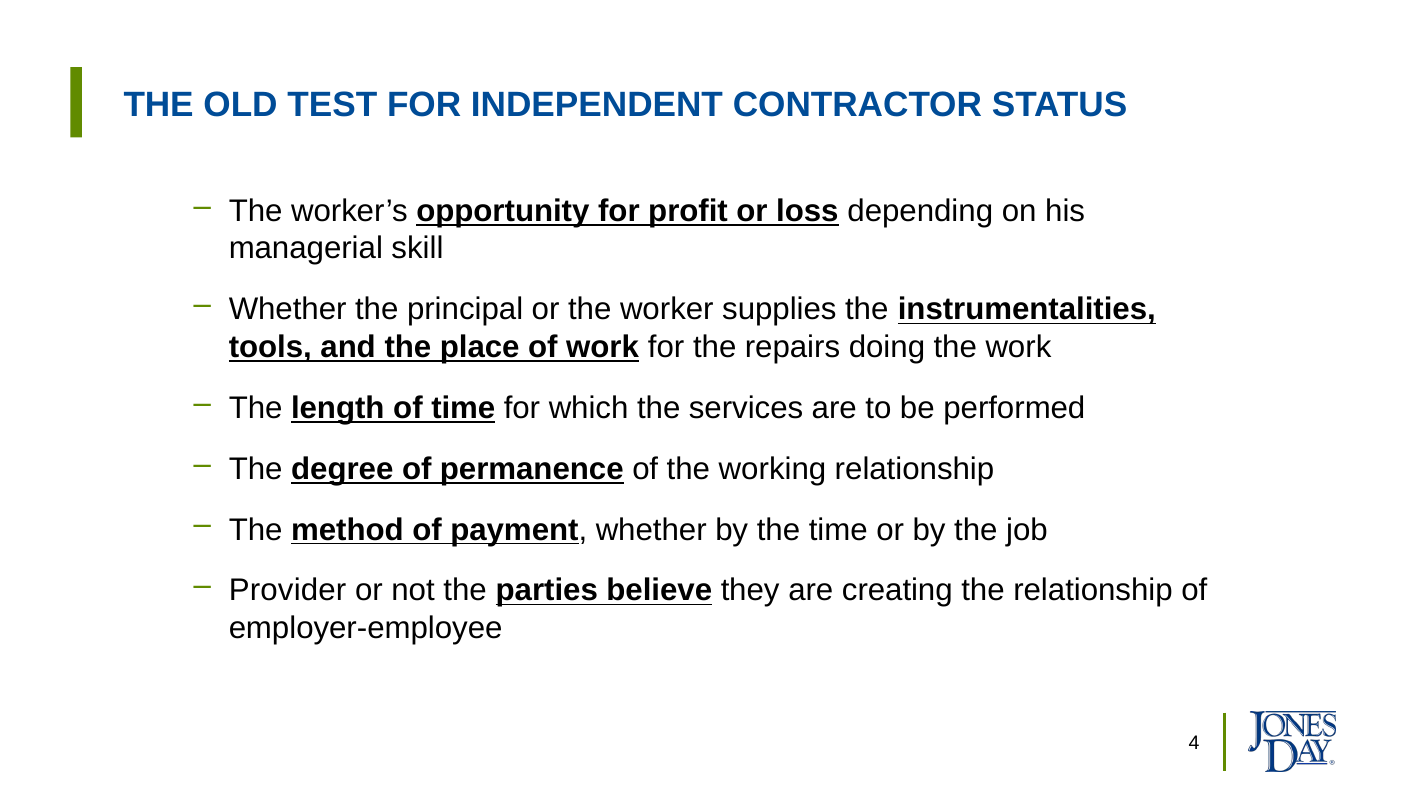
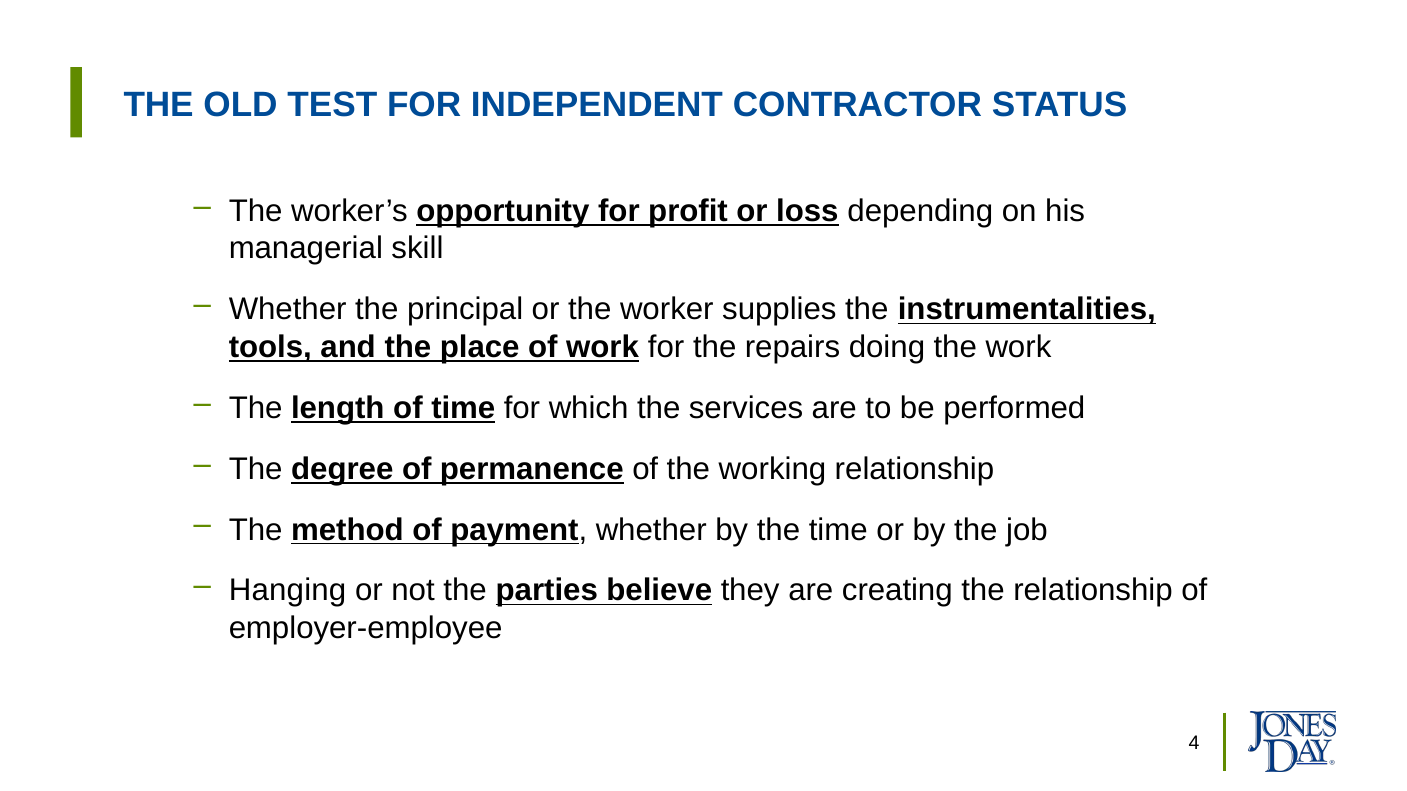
Provider: Provider -> Hanging
